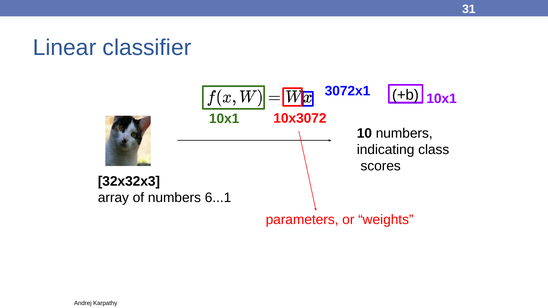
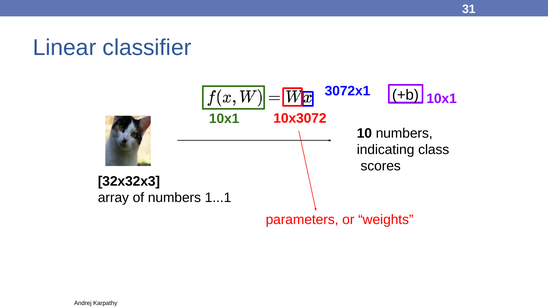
6...1: 6...1 -> 1...1
